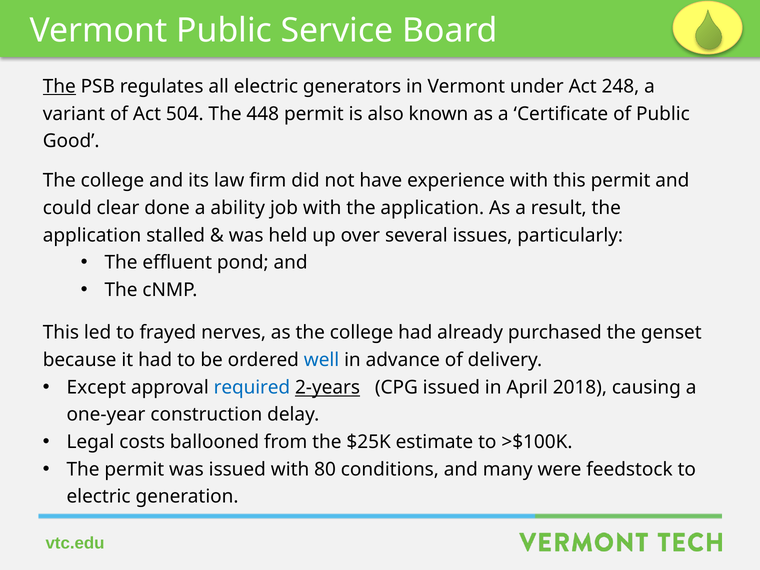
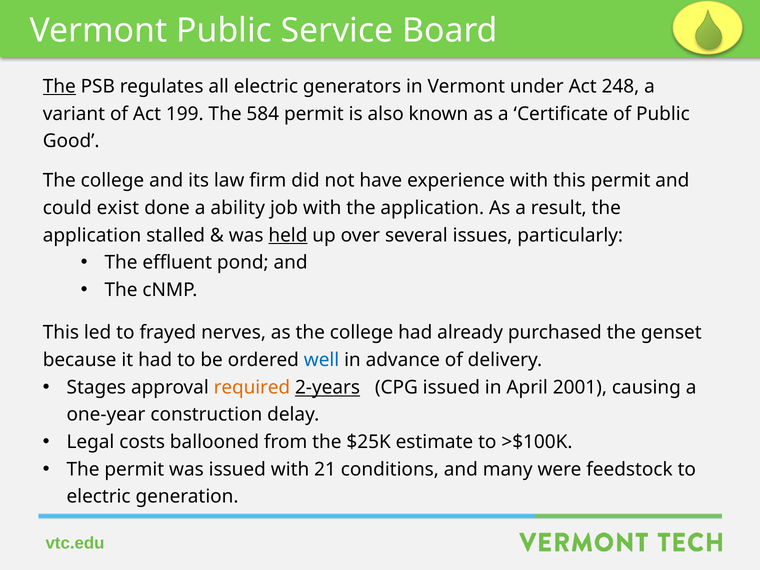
504: 504 -> 199
448: 448 -> 584
clear: clear -> exist
held underline: none -> present
Except: Except -> Stages
required colour: blue -> orange
2018: 2018 -> 2001
80: 80 -> 21
